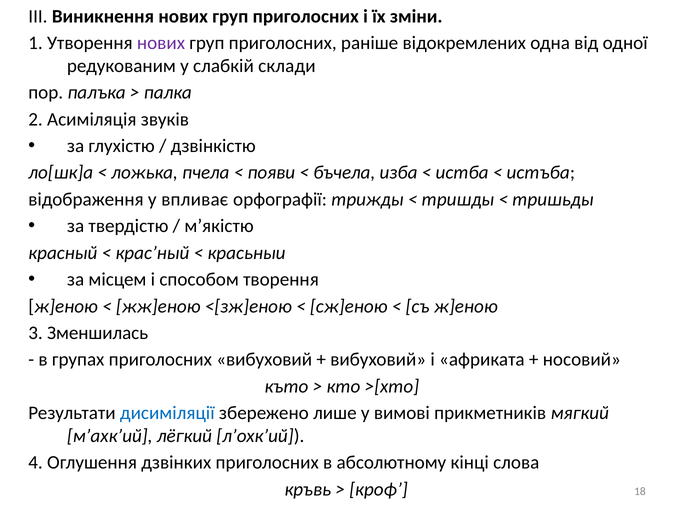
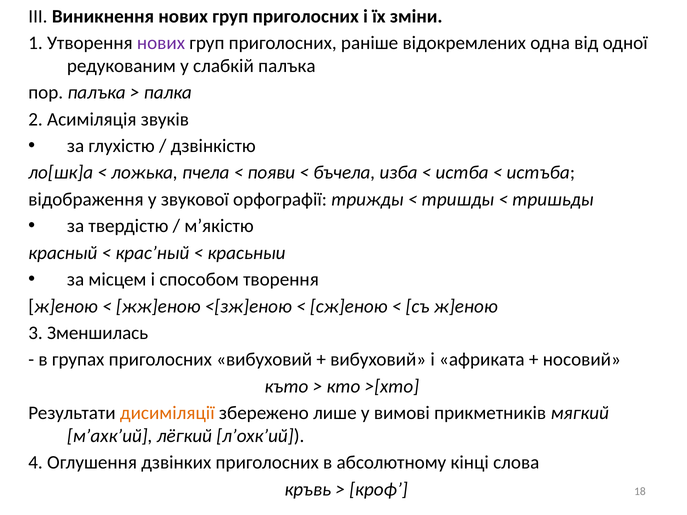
слабкій склади: склади -> палъка
впливає: впливає -> звукової
дисиміляції colour: blue -> orange
